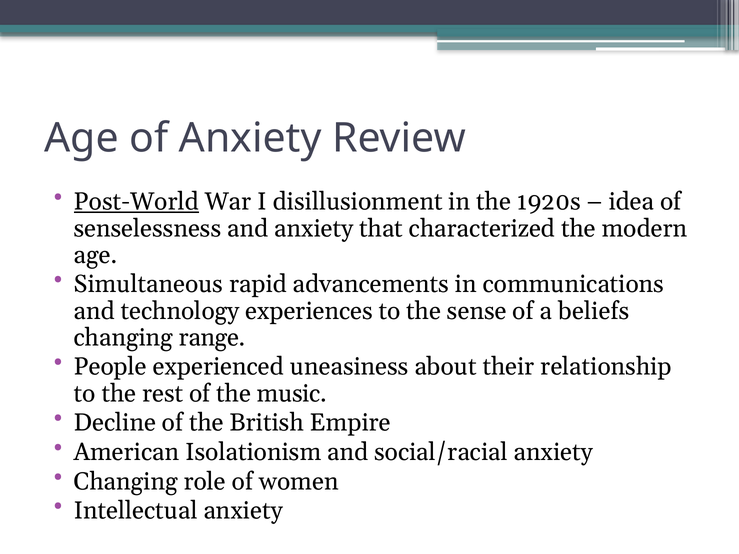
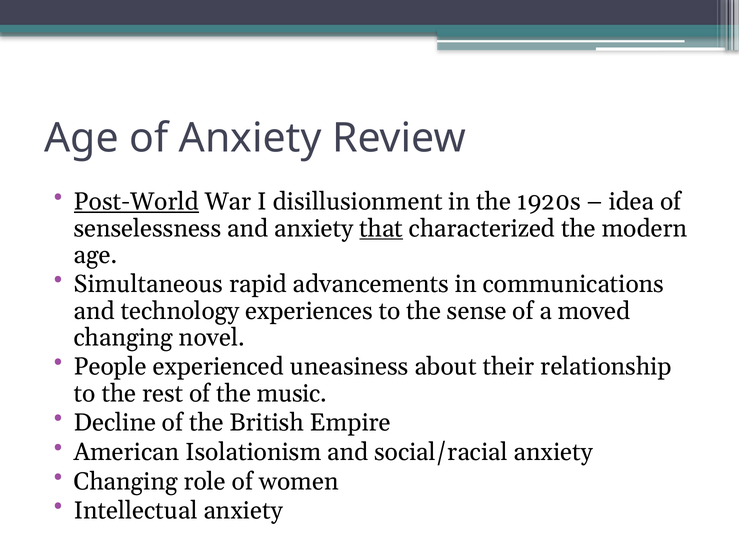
that underline: none -> present
beliefs: beliefs -> moved
range: range -> novel
